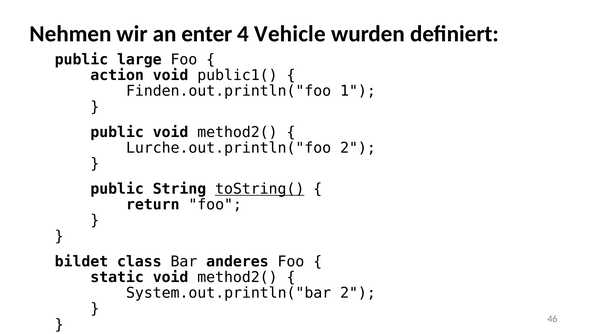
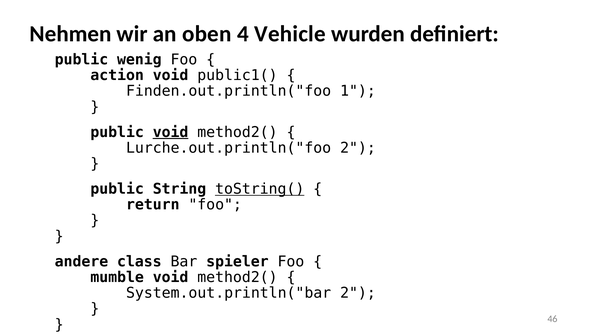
enter: enter -> oben
large: large -> wenig
void at (171, 132) underline: none -> present
bildet: bildet -> andere
anderes: anderes -> spieler
static: static -> mumble
